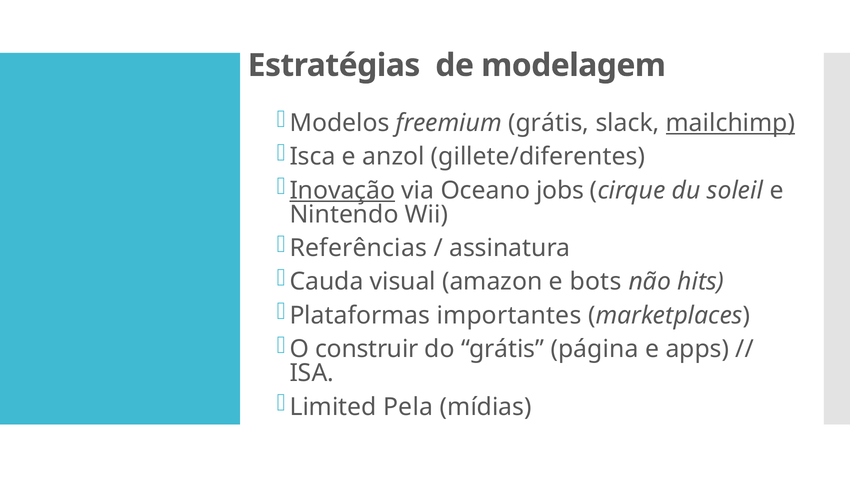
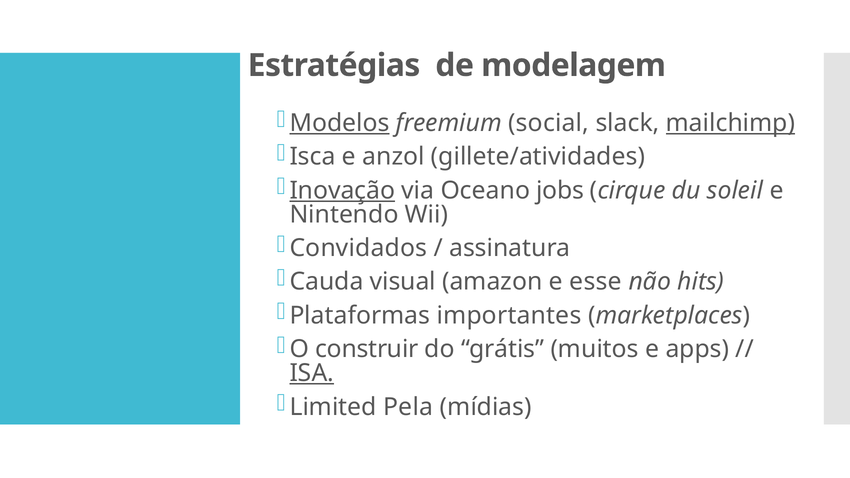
Modelos underline: none -> present
freemium grátis: grátis -> social
gillete/diferentes: gillete/diferentes -> gillete/atividades
Referências: Referências -> Convidados
bots: bots -> esse
página: página -> muitos
ISA underline: none -> present
